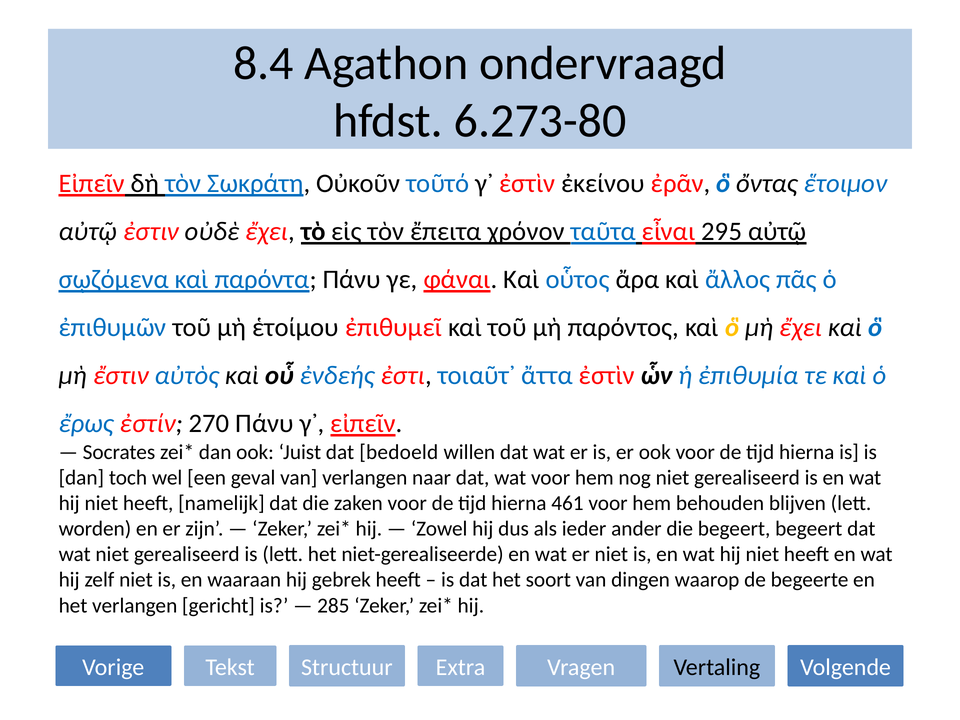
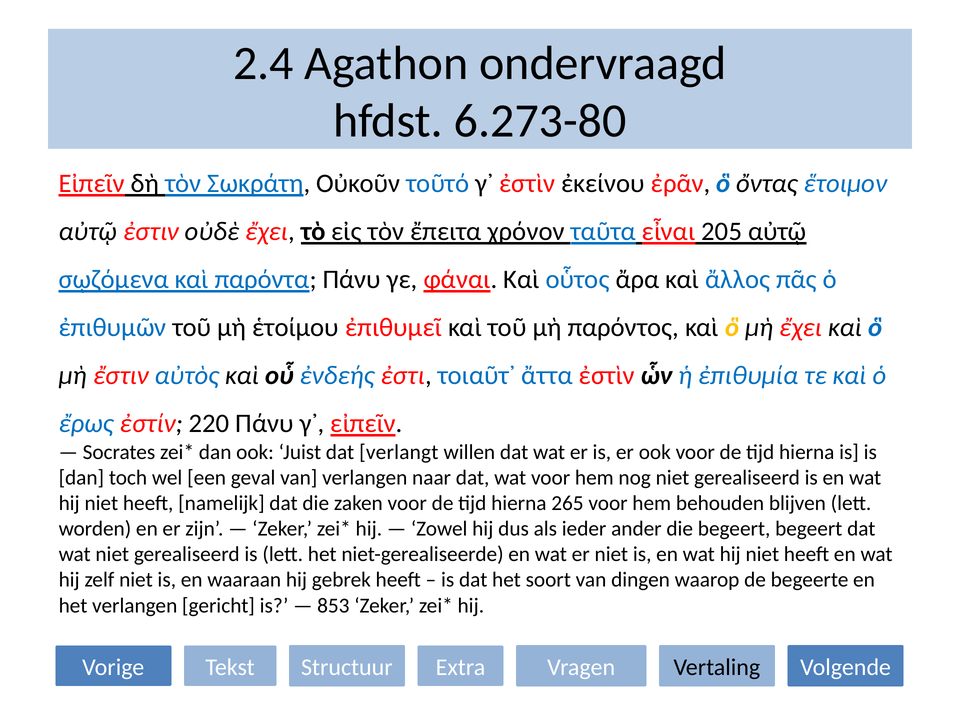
8.4: 8.4 -> 2.4
295: 295 -> 205
270: 270 -> 220
bedoeld: bedoeld -> verlangt
461: 461 -> 265
285: 285 -> 853
